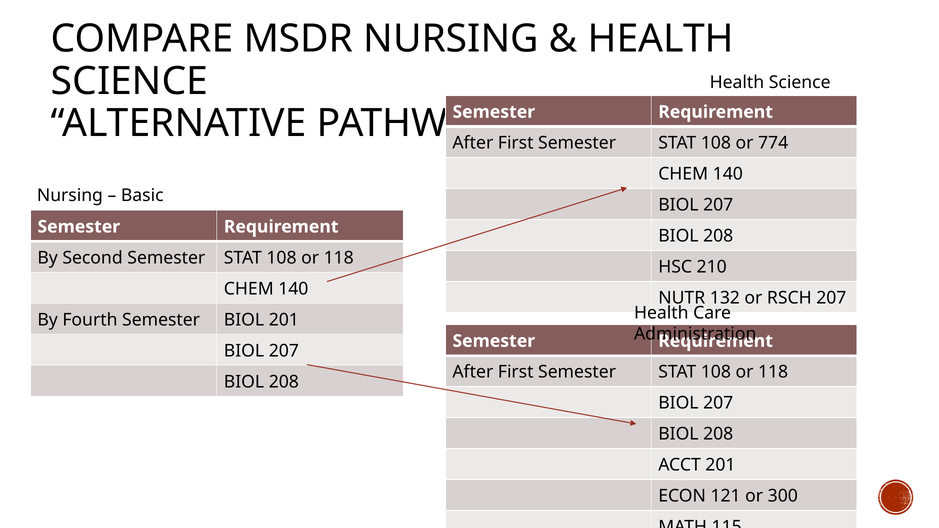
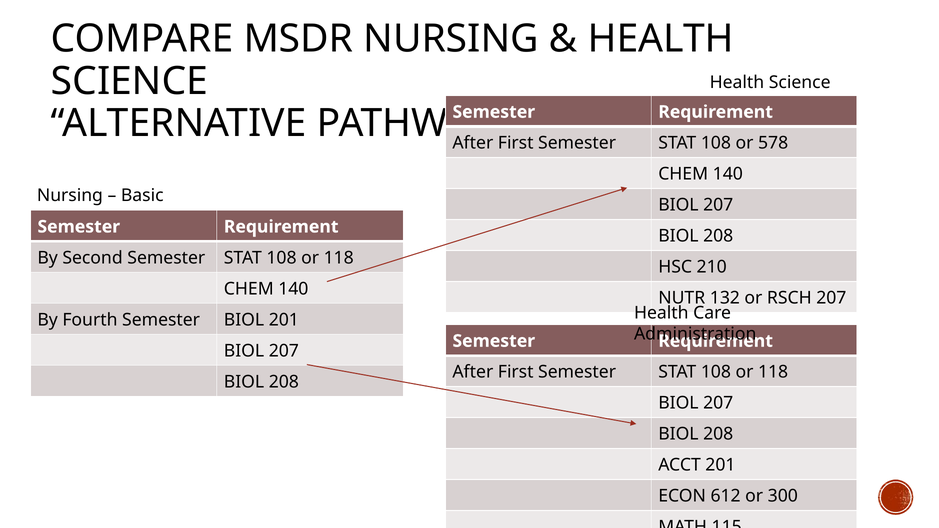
774: 774 -> 578
121: 121 -> 612
